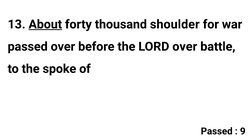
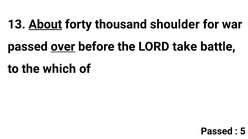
over at (63, 47) underline: none -> present
LORD over: over -> take
spoke: spoke -> which
9: 9 -> 5
